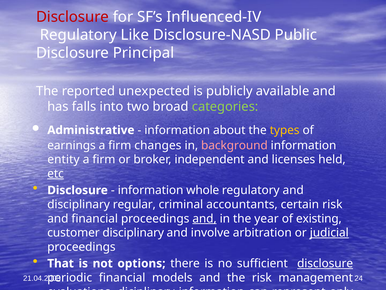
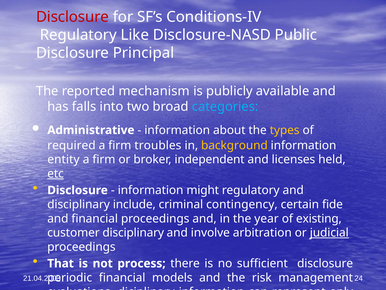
Influenced-IV: Influenced-IV -> Conditions-IV
unexpected: unexpected -> mechanism
categories colour: light green -> light blue
earnings: earnings -> required
changes: changes -> troubles
background colour: pink -> yellow
whole: whole -> might
regular: regular -> include
accountants: accountants -> contingency
certain risk: risk -> fide
and at (205, 218) underline: present -> none
options: options -> process
disclosure at (325, 263) underline: present -> none
